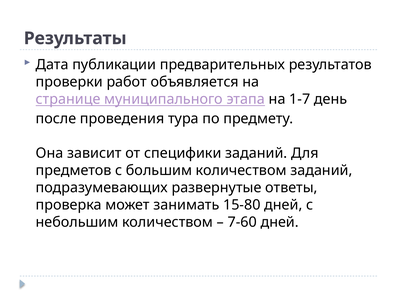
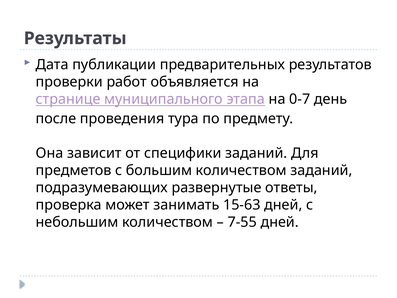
1-7: 1-7 -> 0-7
15-80: 15-80 -> 15-63
7-60: 7-60 -> 7-55
